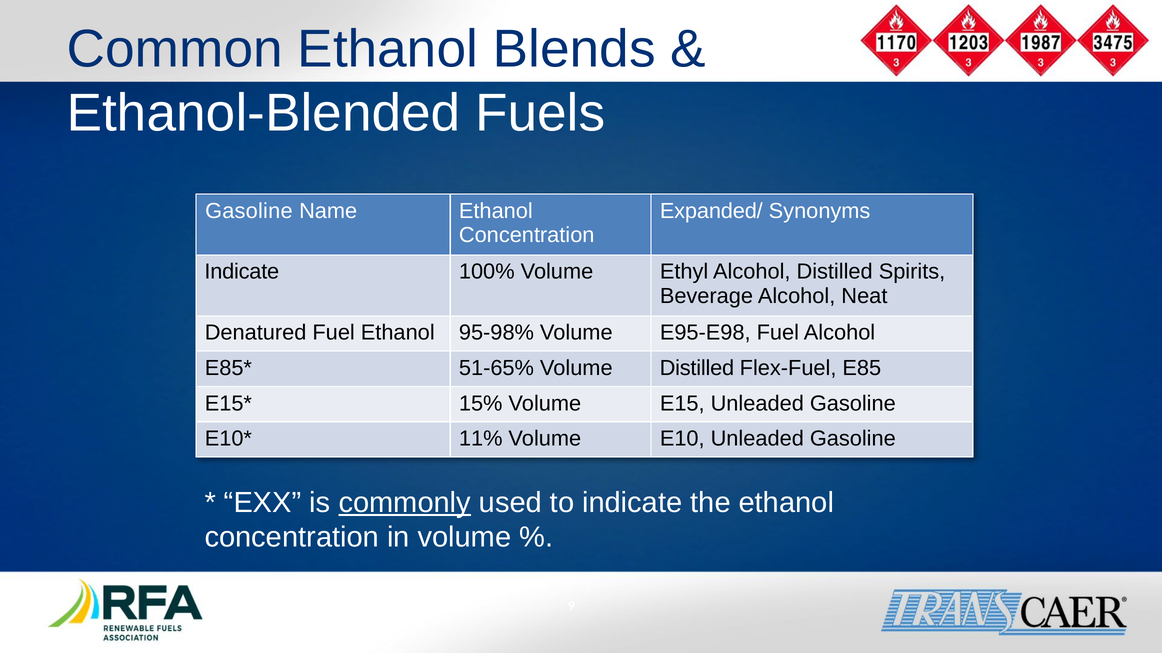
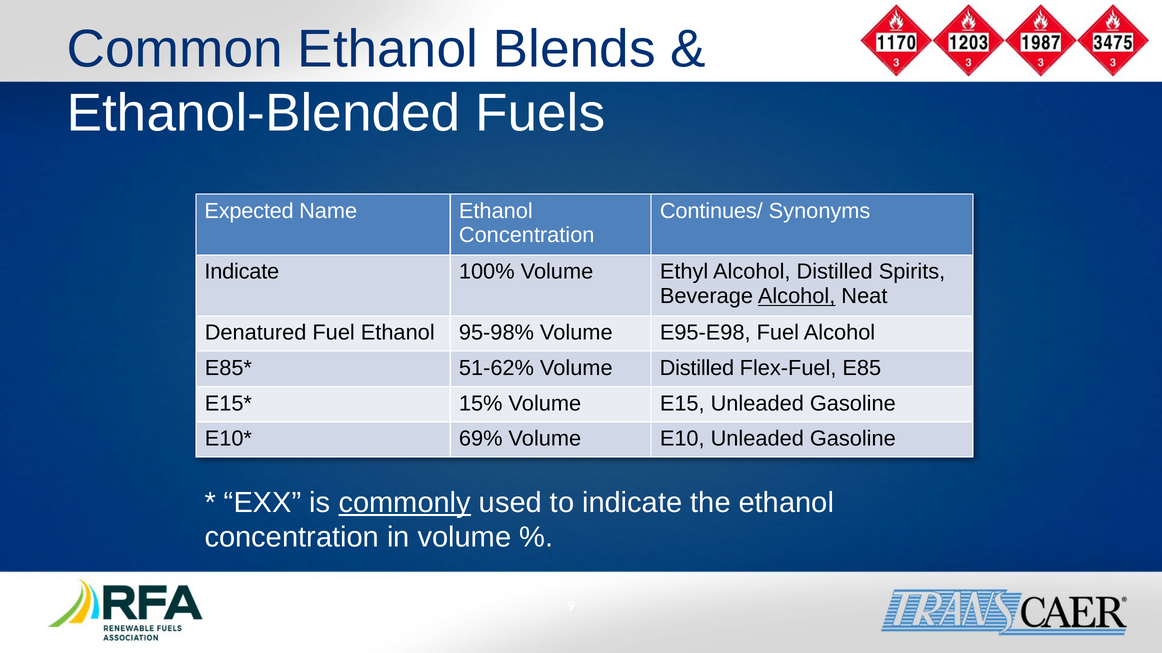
Gasoline at (249, 211): Gasoline -> Expected
Expanded/: Expanded/ -> Continues/
Alcohol at (797, 296) underline: none -> present
51-65%: 51-65% -> 51-62%
11%: 11% -> 69%
